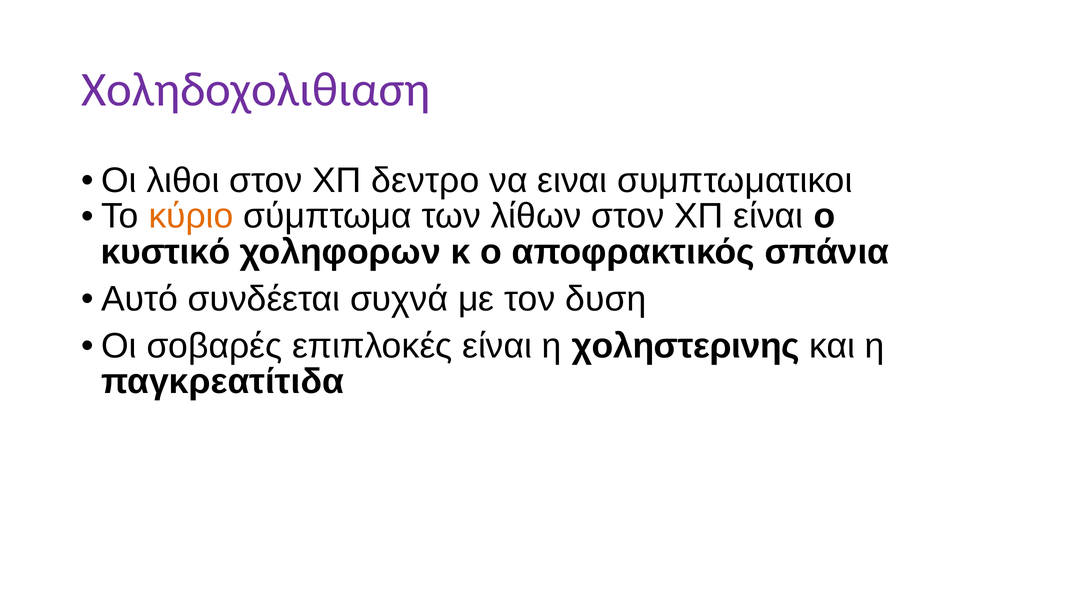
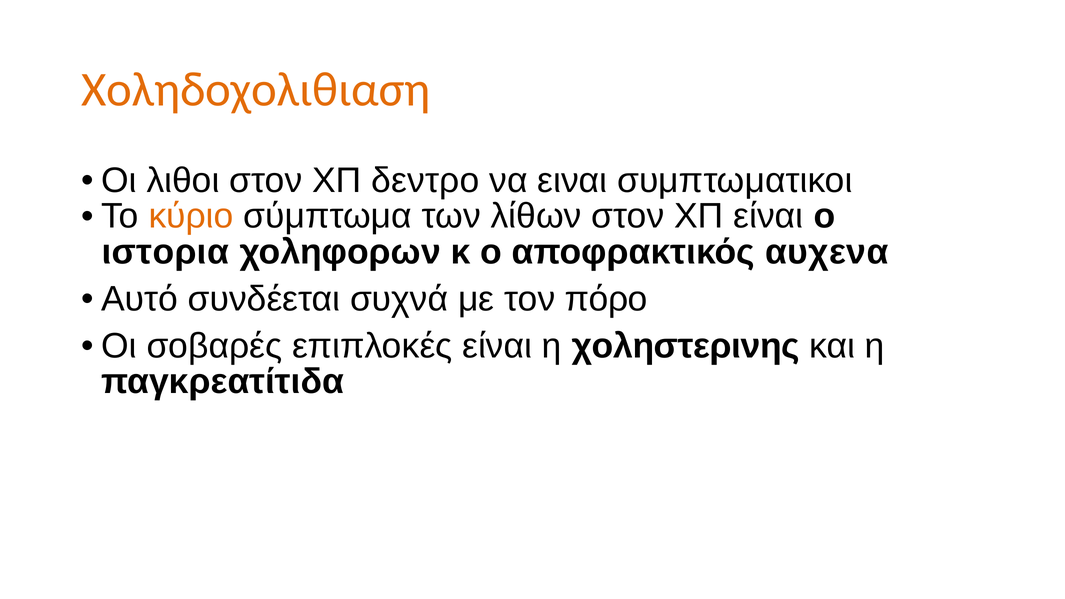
Χοληδοχολιθιαση colour: purple -> orange
κυστικό: κυστικό -> ιστορια
σπάνια: σπάνια -> αυχενα
δυση: δυση -> πόρο
